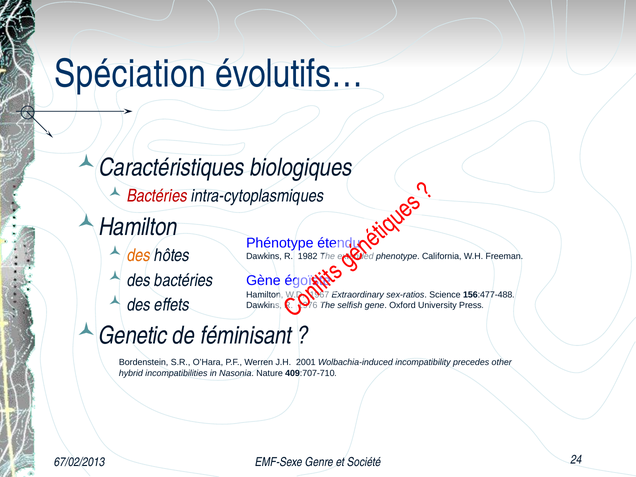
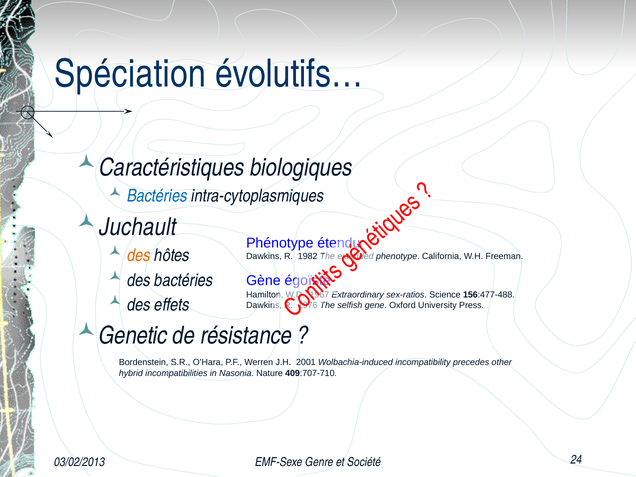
Bactéries at (157, 196) colour: red -> blue
Hamilton at (138, 227): Hamilton -> Juchault
féminisant: féminisant -> résistance
67/02/2013: 67/02/2013 -> 03/02/2013
